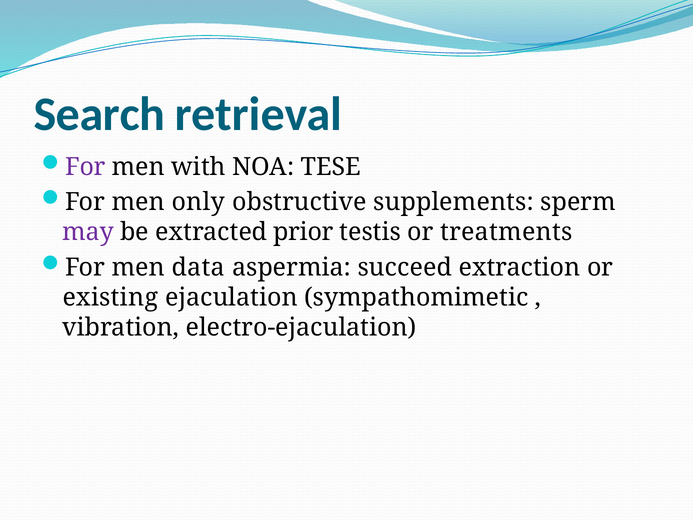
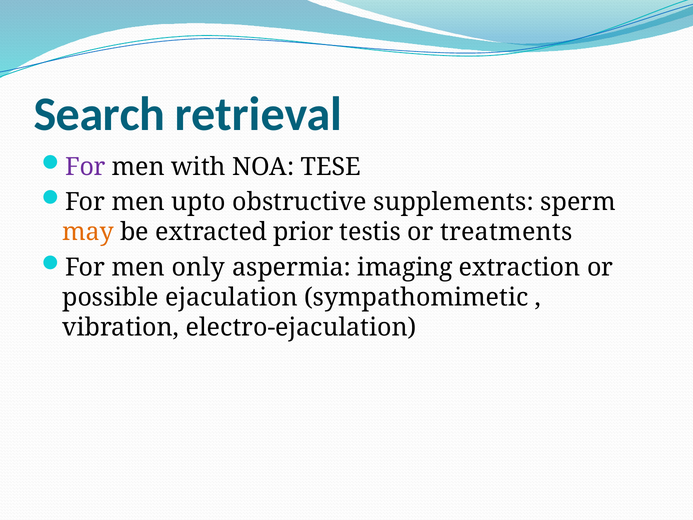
only: only -> upto
may colour: purple -> orange
data: data -> only
succeed: succeed -> imaging
existing: existing -> possible
